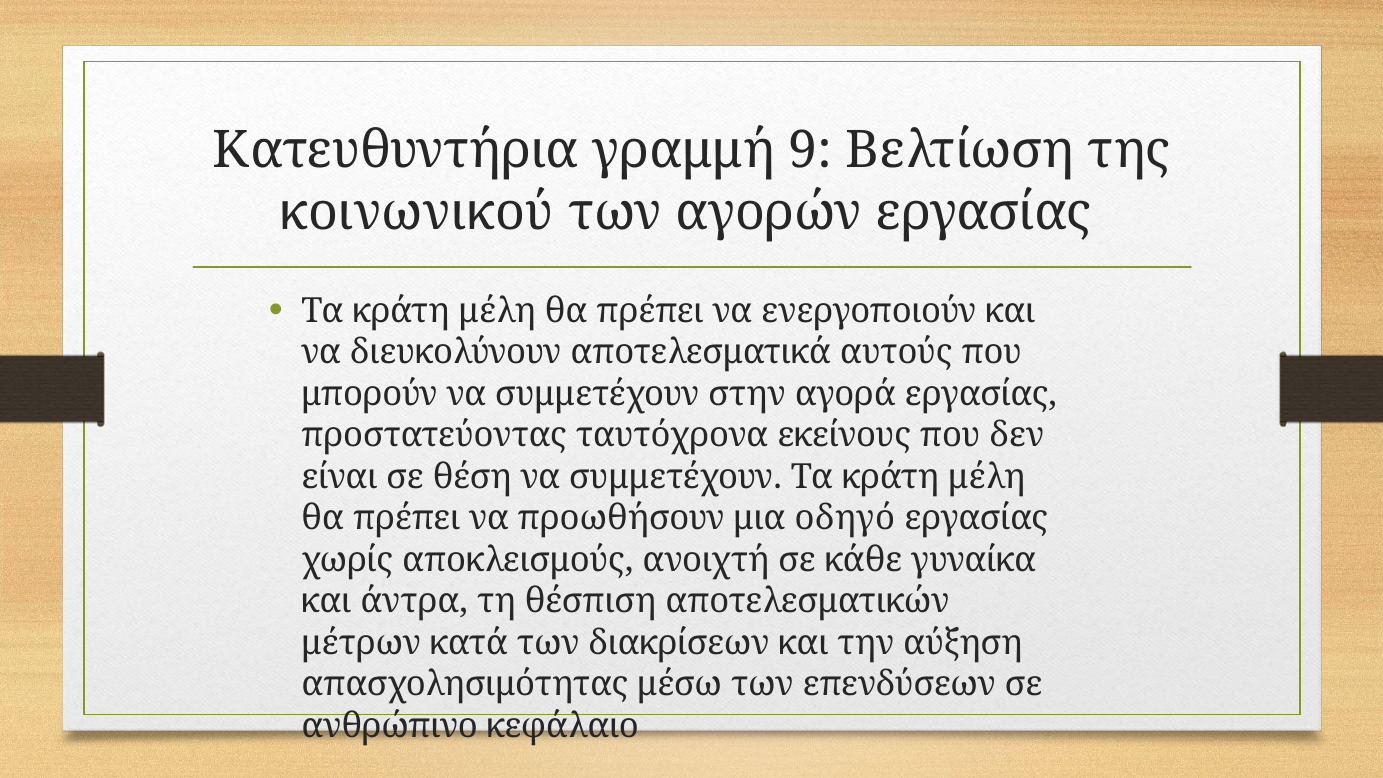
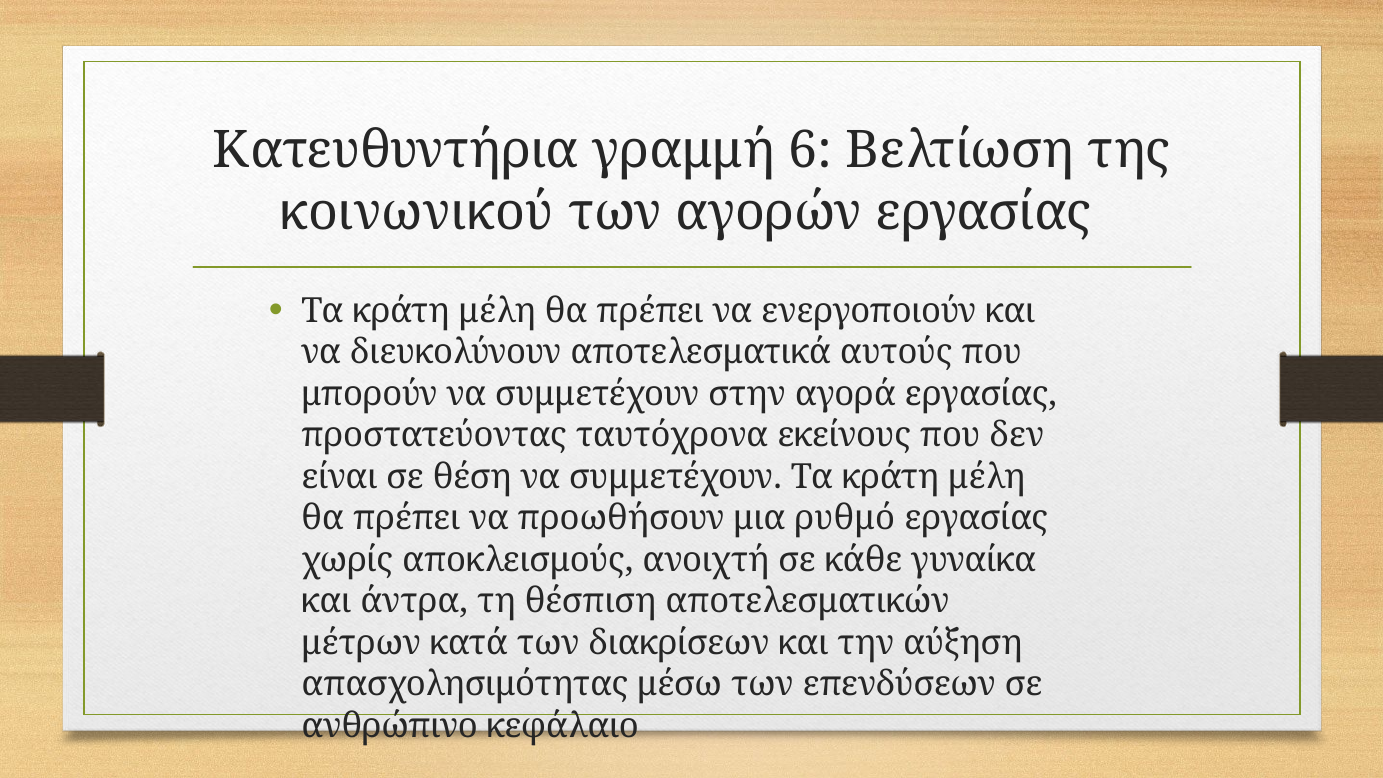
9: 9 -> 6
οδηγό: οδηγό -> ρυθμό
